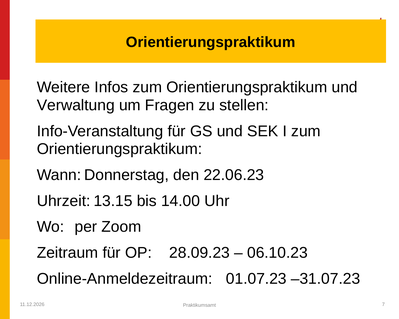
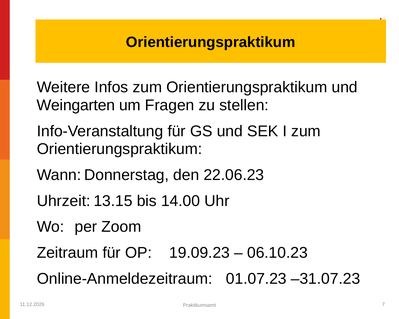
Verwaltung: Verwaltung -> Weingarten
28.09.23: 28.09.23 -> 19.09.23
